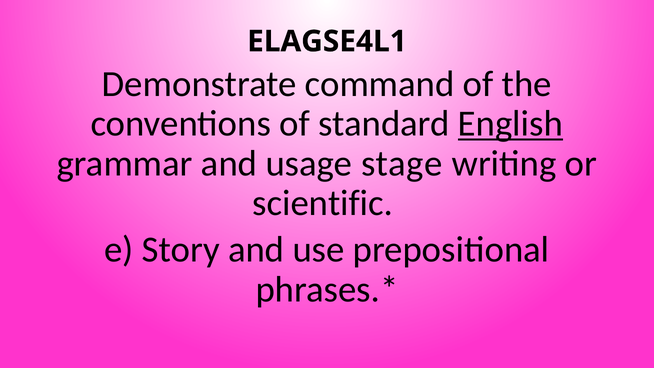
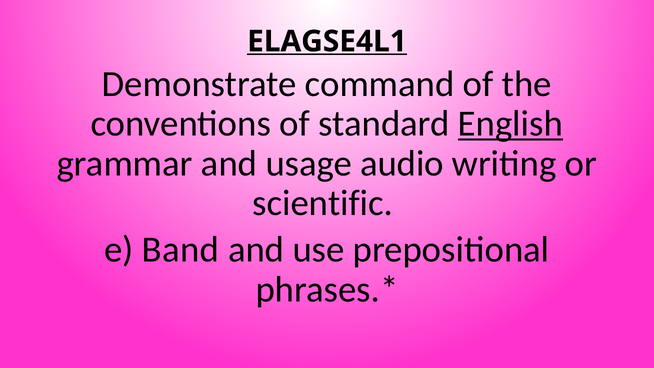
ELAGSE4L1 underline: none -> present
stage: stage -> audio
Story: Story -> Band
